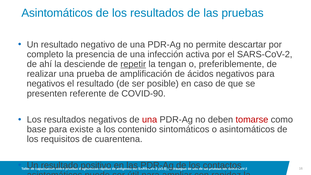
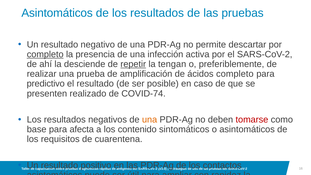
completo at (45, 54) underline: none -> present
ácidos negativos: negativos -> completo
negativos at (46, 84): negativos -> predictivo
referente: referente -> realizado
COVID-90: COVID-90 -> COVID-74
una at (150, 120) colour: red -> orange
existe: existe -> afecta
